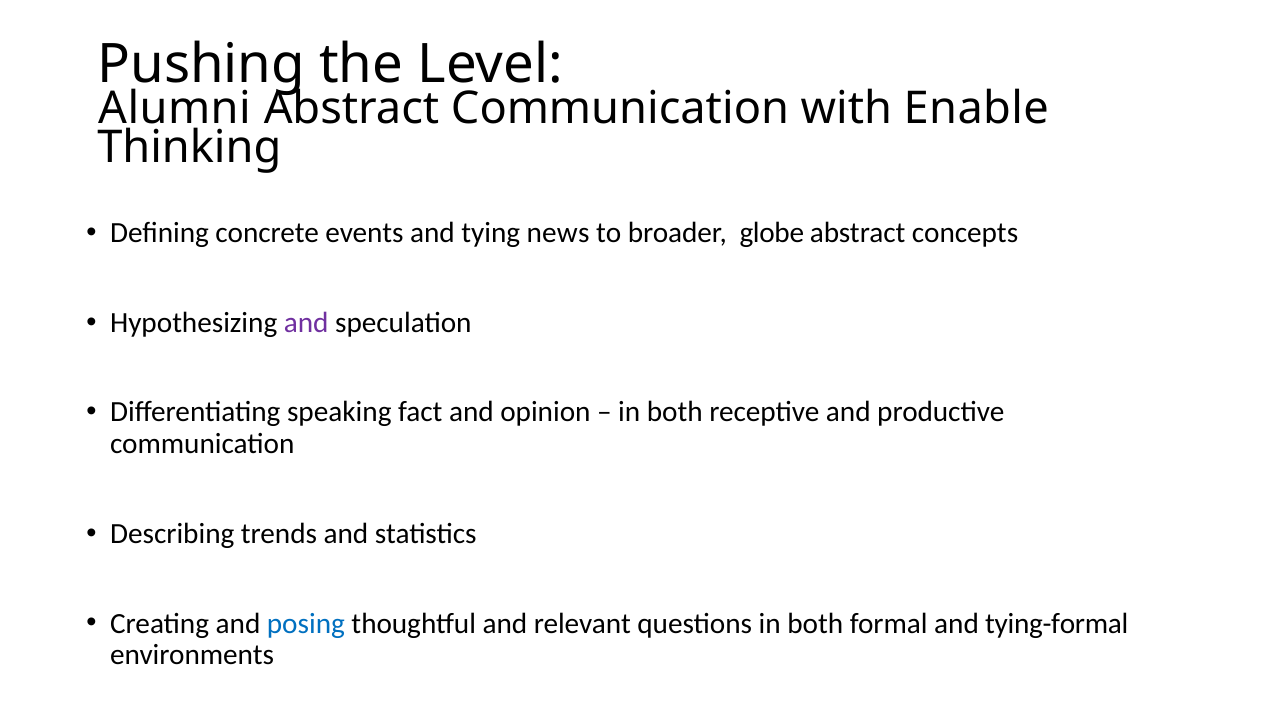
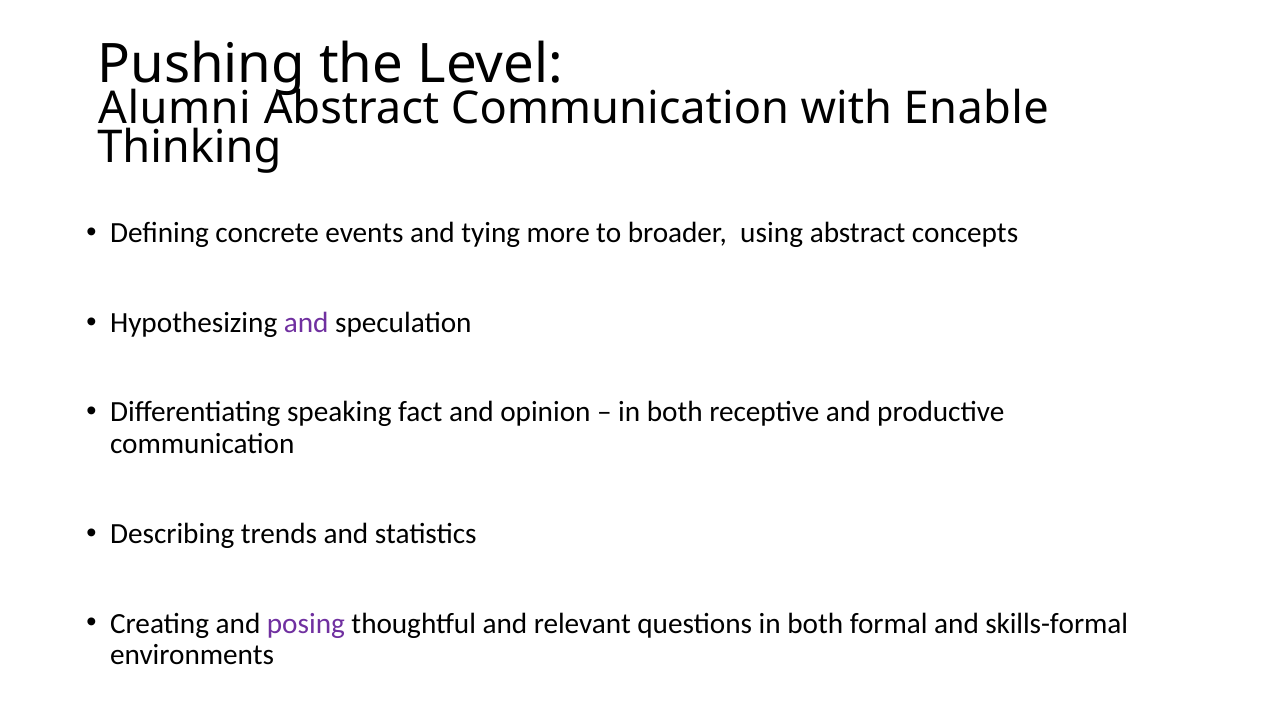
news: news -> more
globe: globe -> using
posing colour: blue -> purple
tying-formal: tying-formal -> skills-formal
